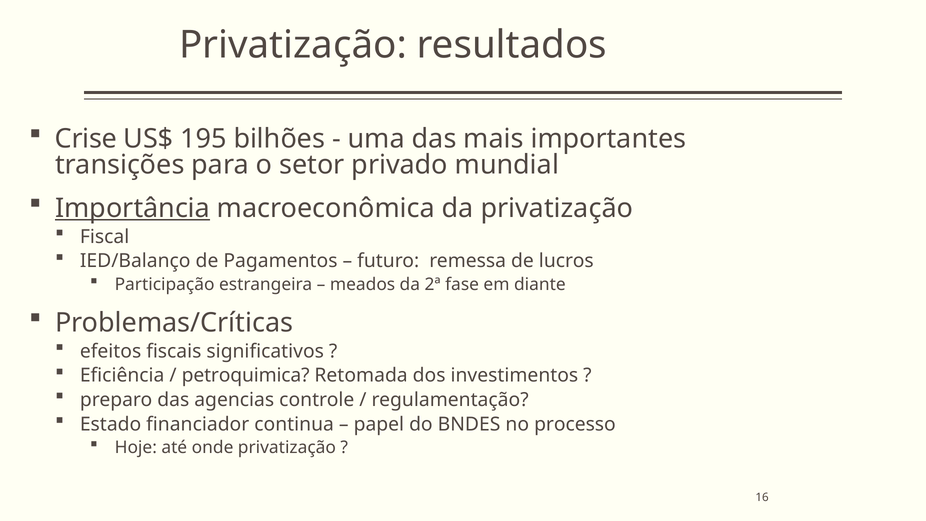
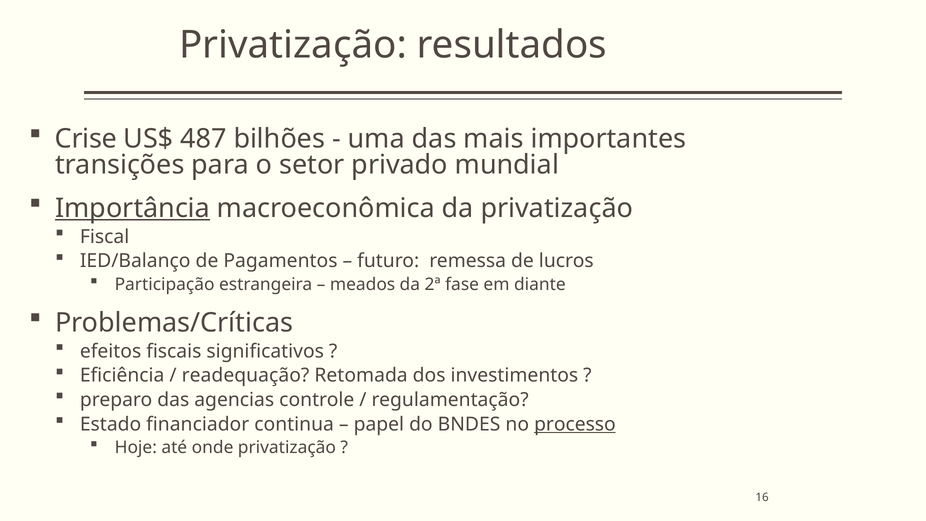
195: 195 -> 487
petroquimica: petroquimica -> readequação
processo underline: none -> present
